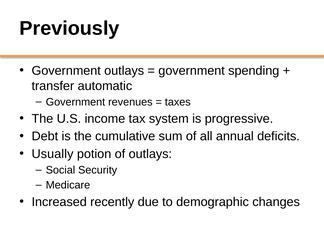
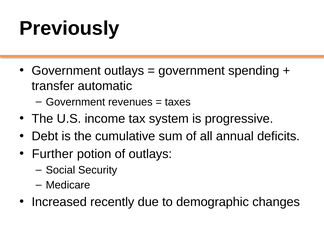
Usually: Usually -> Further
